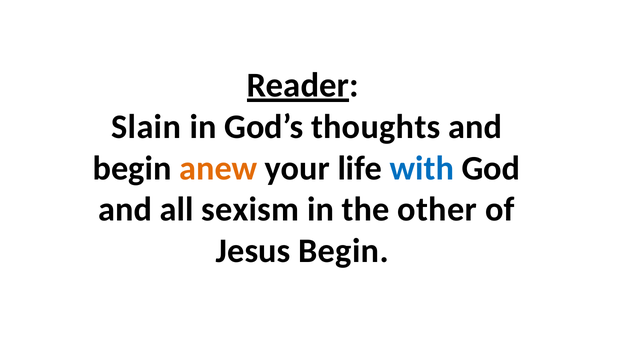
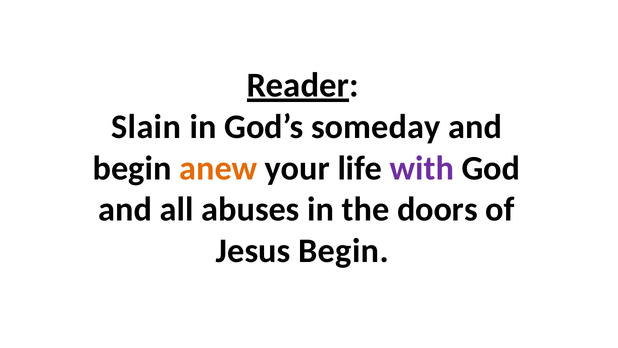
thoughts: thoughts -> someday
with colour: blue -> purple
sexism: sexism -> abuses
other: other -> doors
